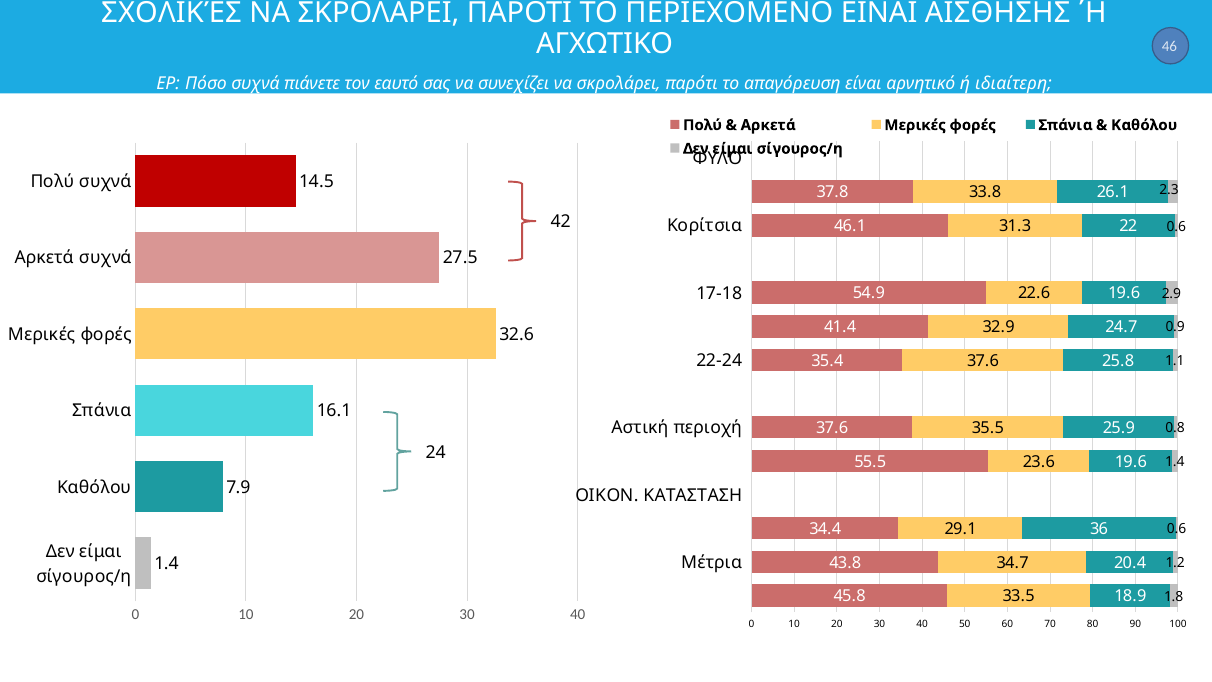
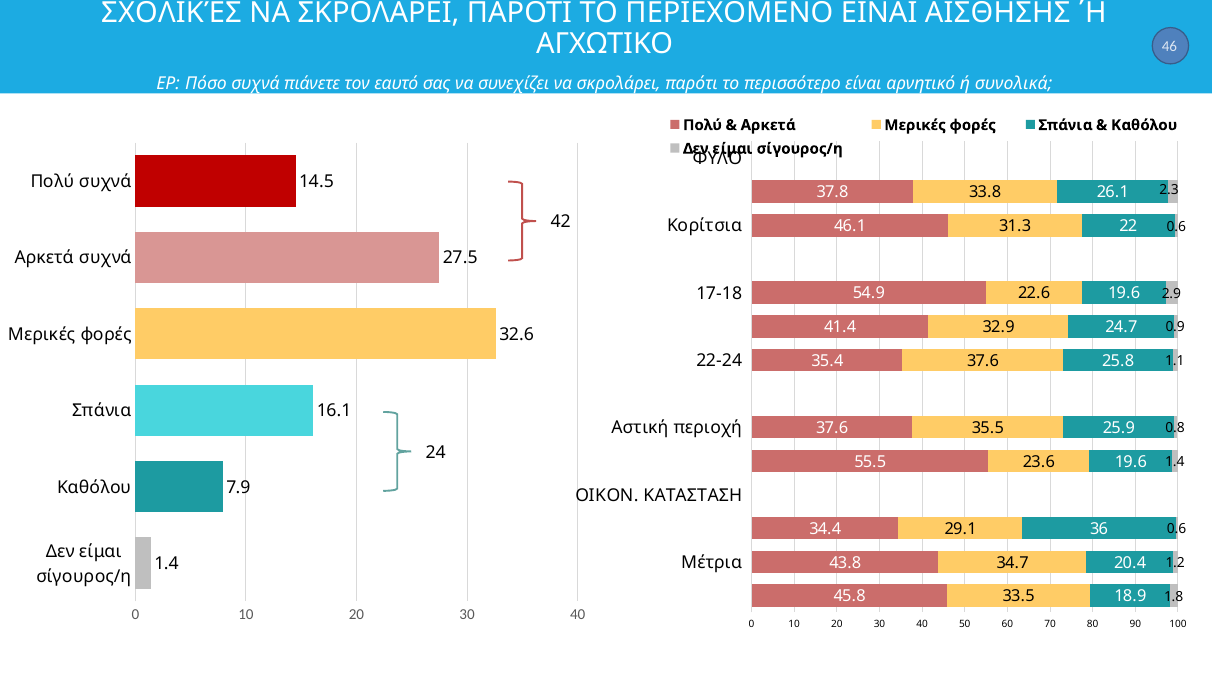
απαγόρευση: απαγόρευση -> περισσότερο
ιδιαίτερη: ιδιαίτερη -> συνολικά
